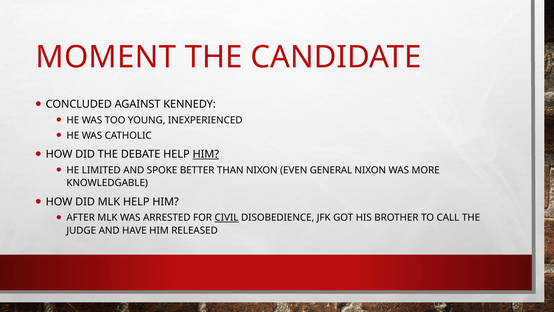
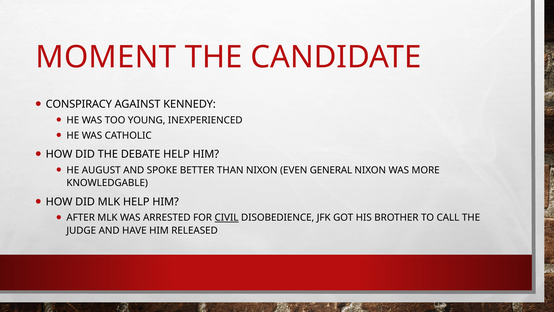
CONCLUDED: CONCLUDED -> CONSPIRACY
HIM at (206, 154) underline: present -> none
LIMITED: LIMITED -> AUGUST
